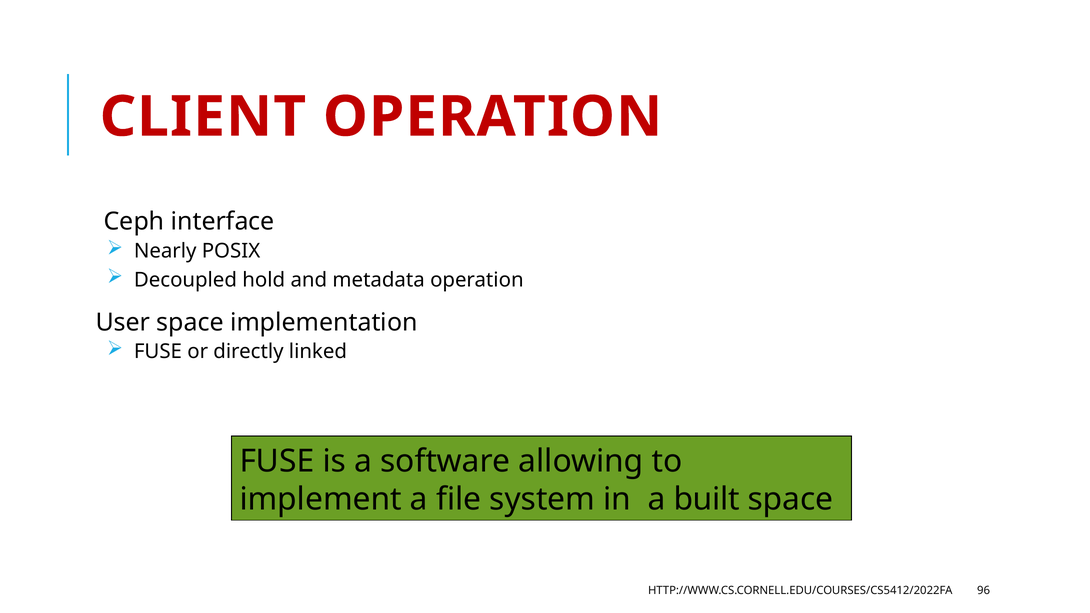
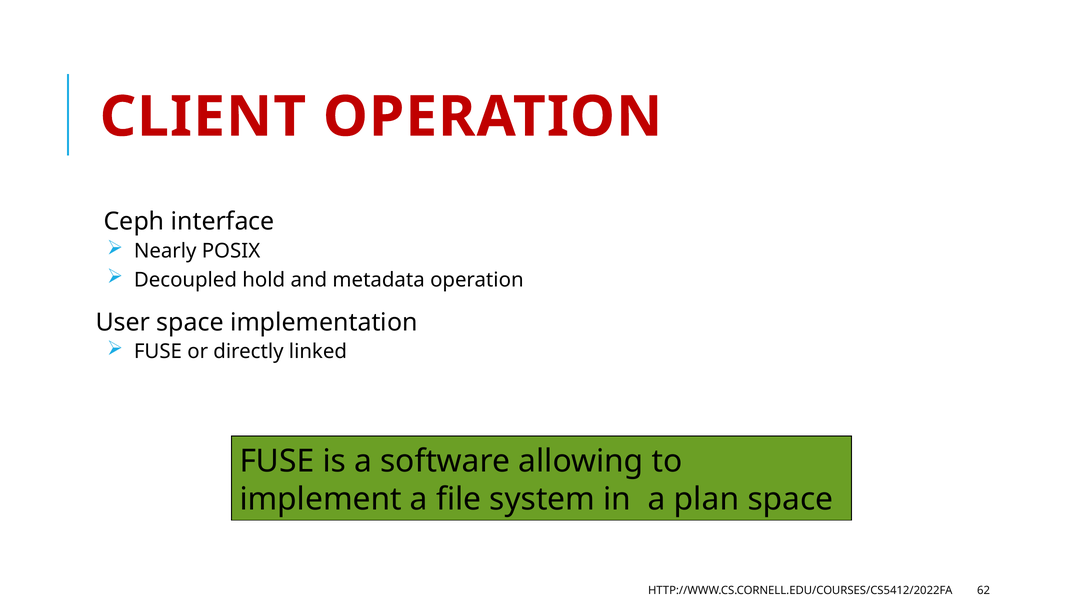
built: built -> plan
96: 96 -> 62
